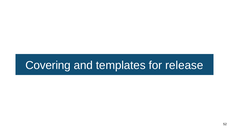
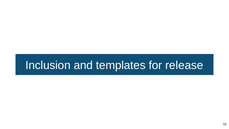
Covering: Covering -> Inclusion
